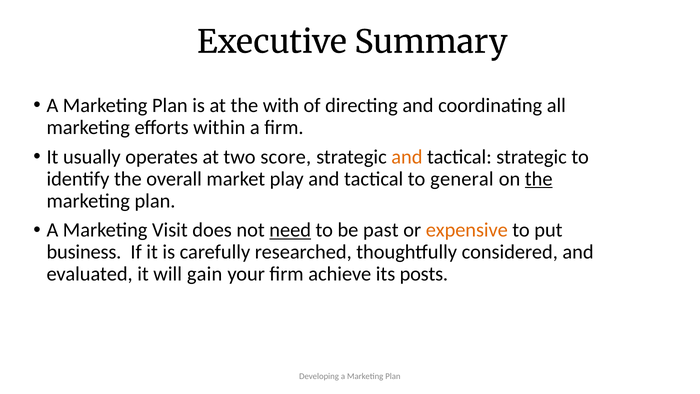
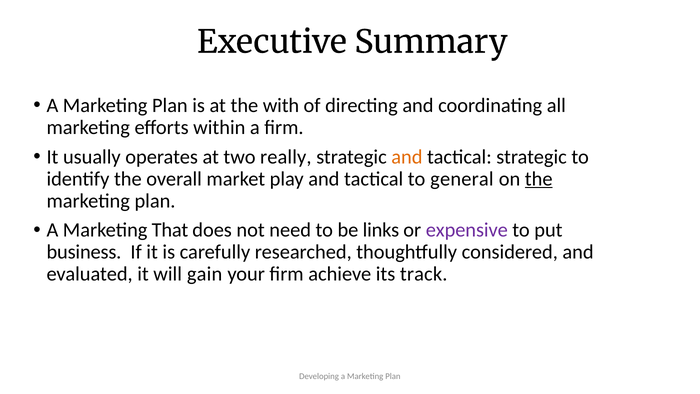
score: score -> really
Visit: Visit -> That
need underline: present -> none
past: past -> links
expensive colour: orange -> purple
posts: posts -> track
